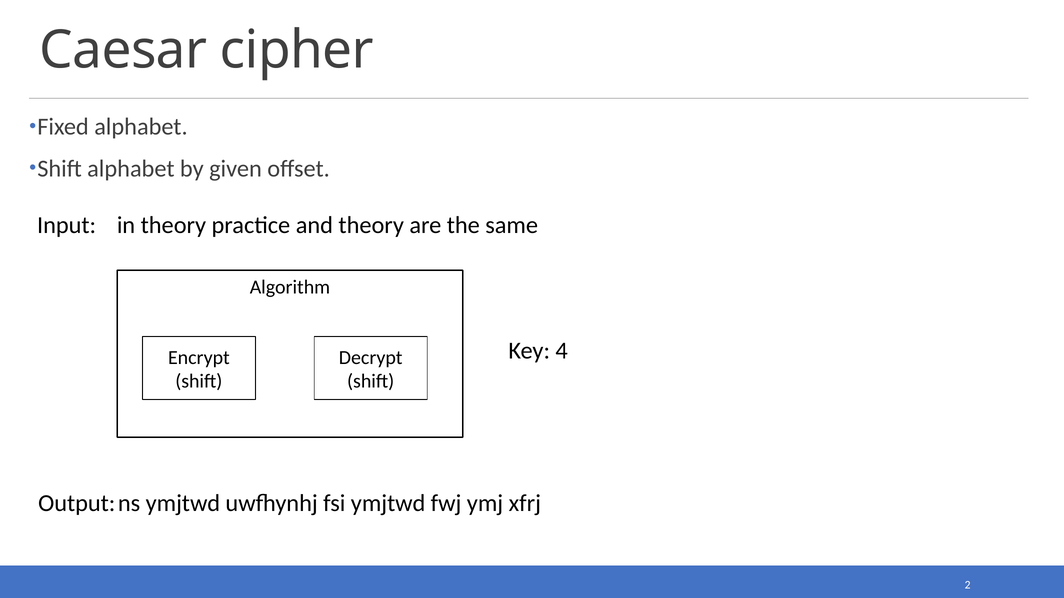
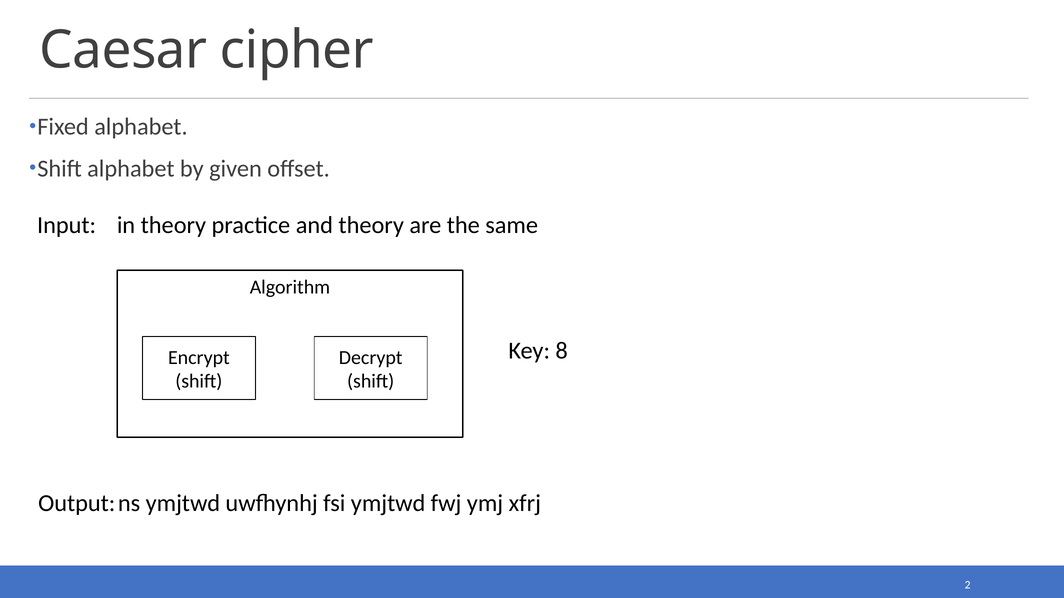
4: 4 -> 8
